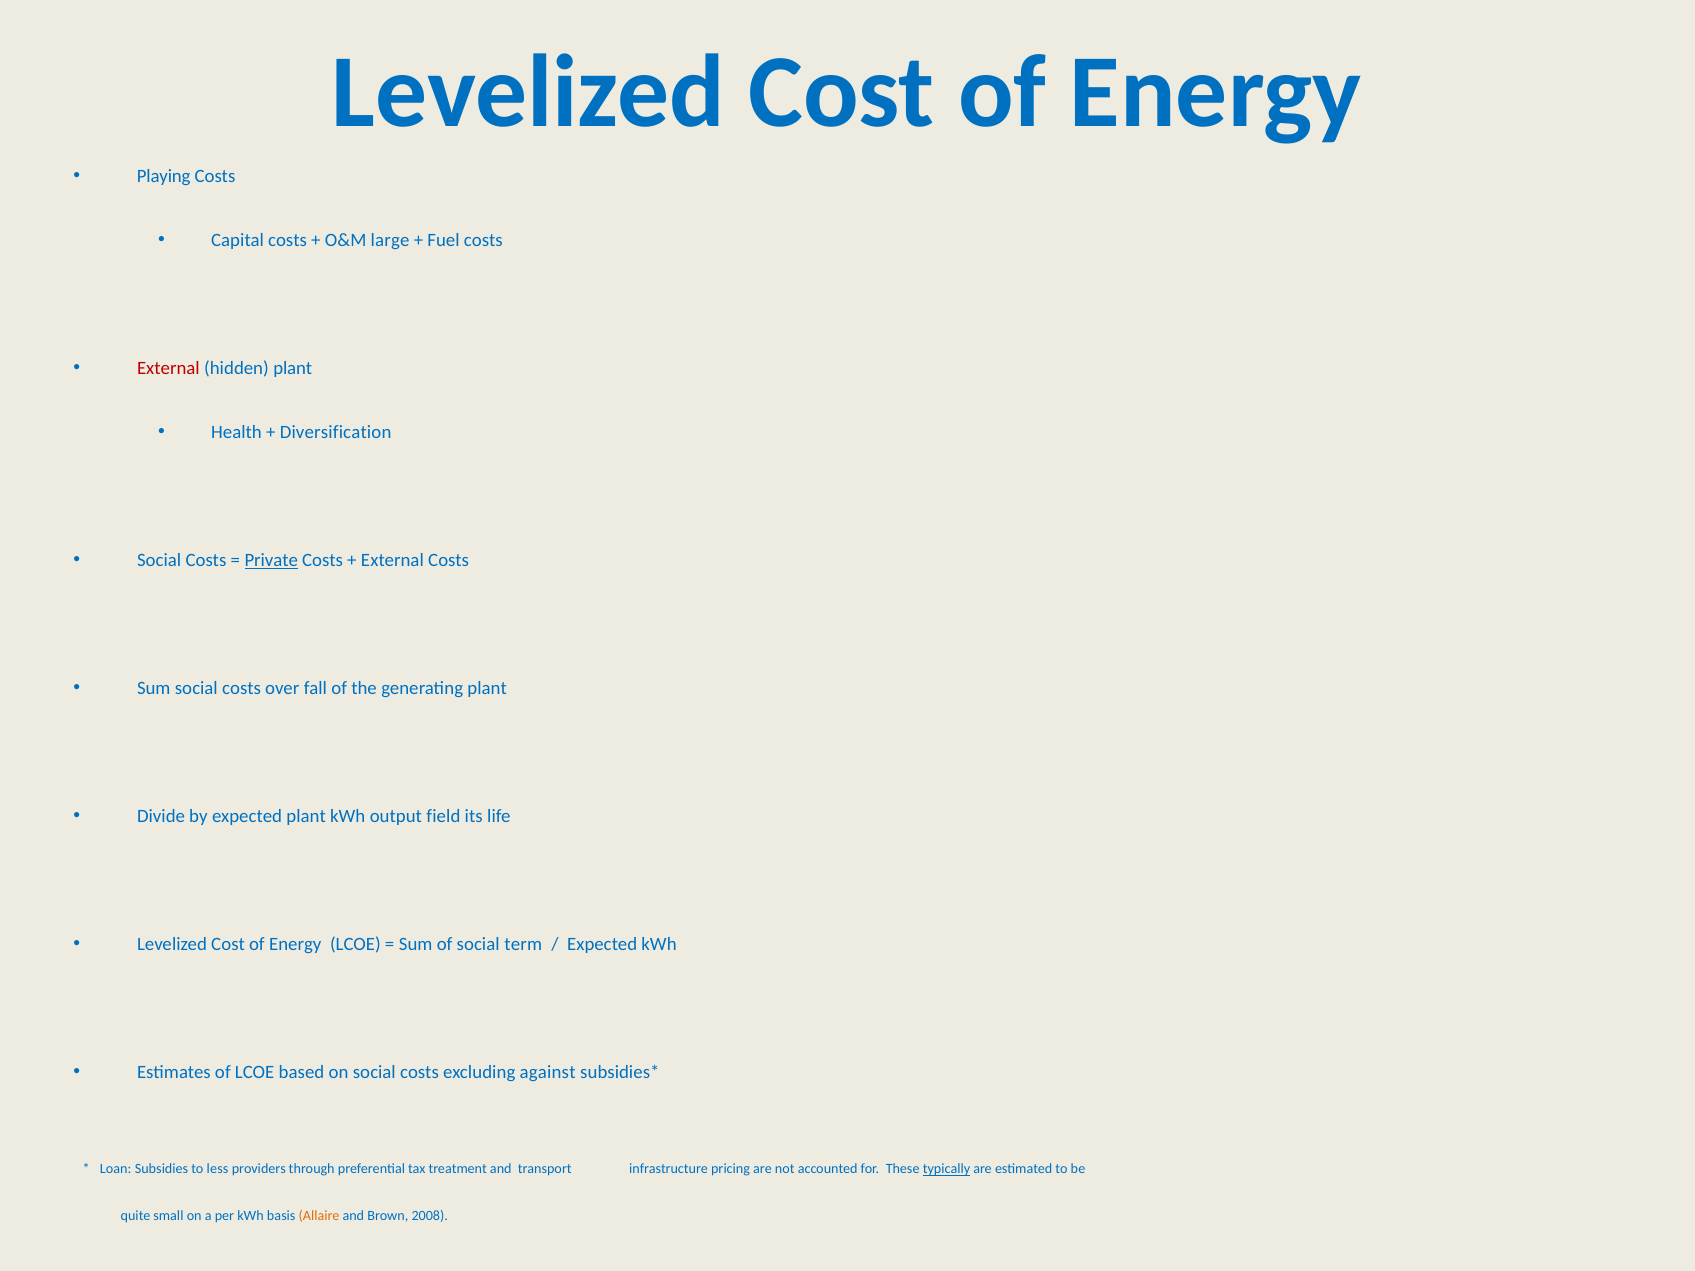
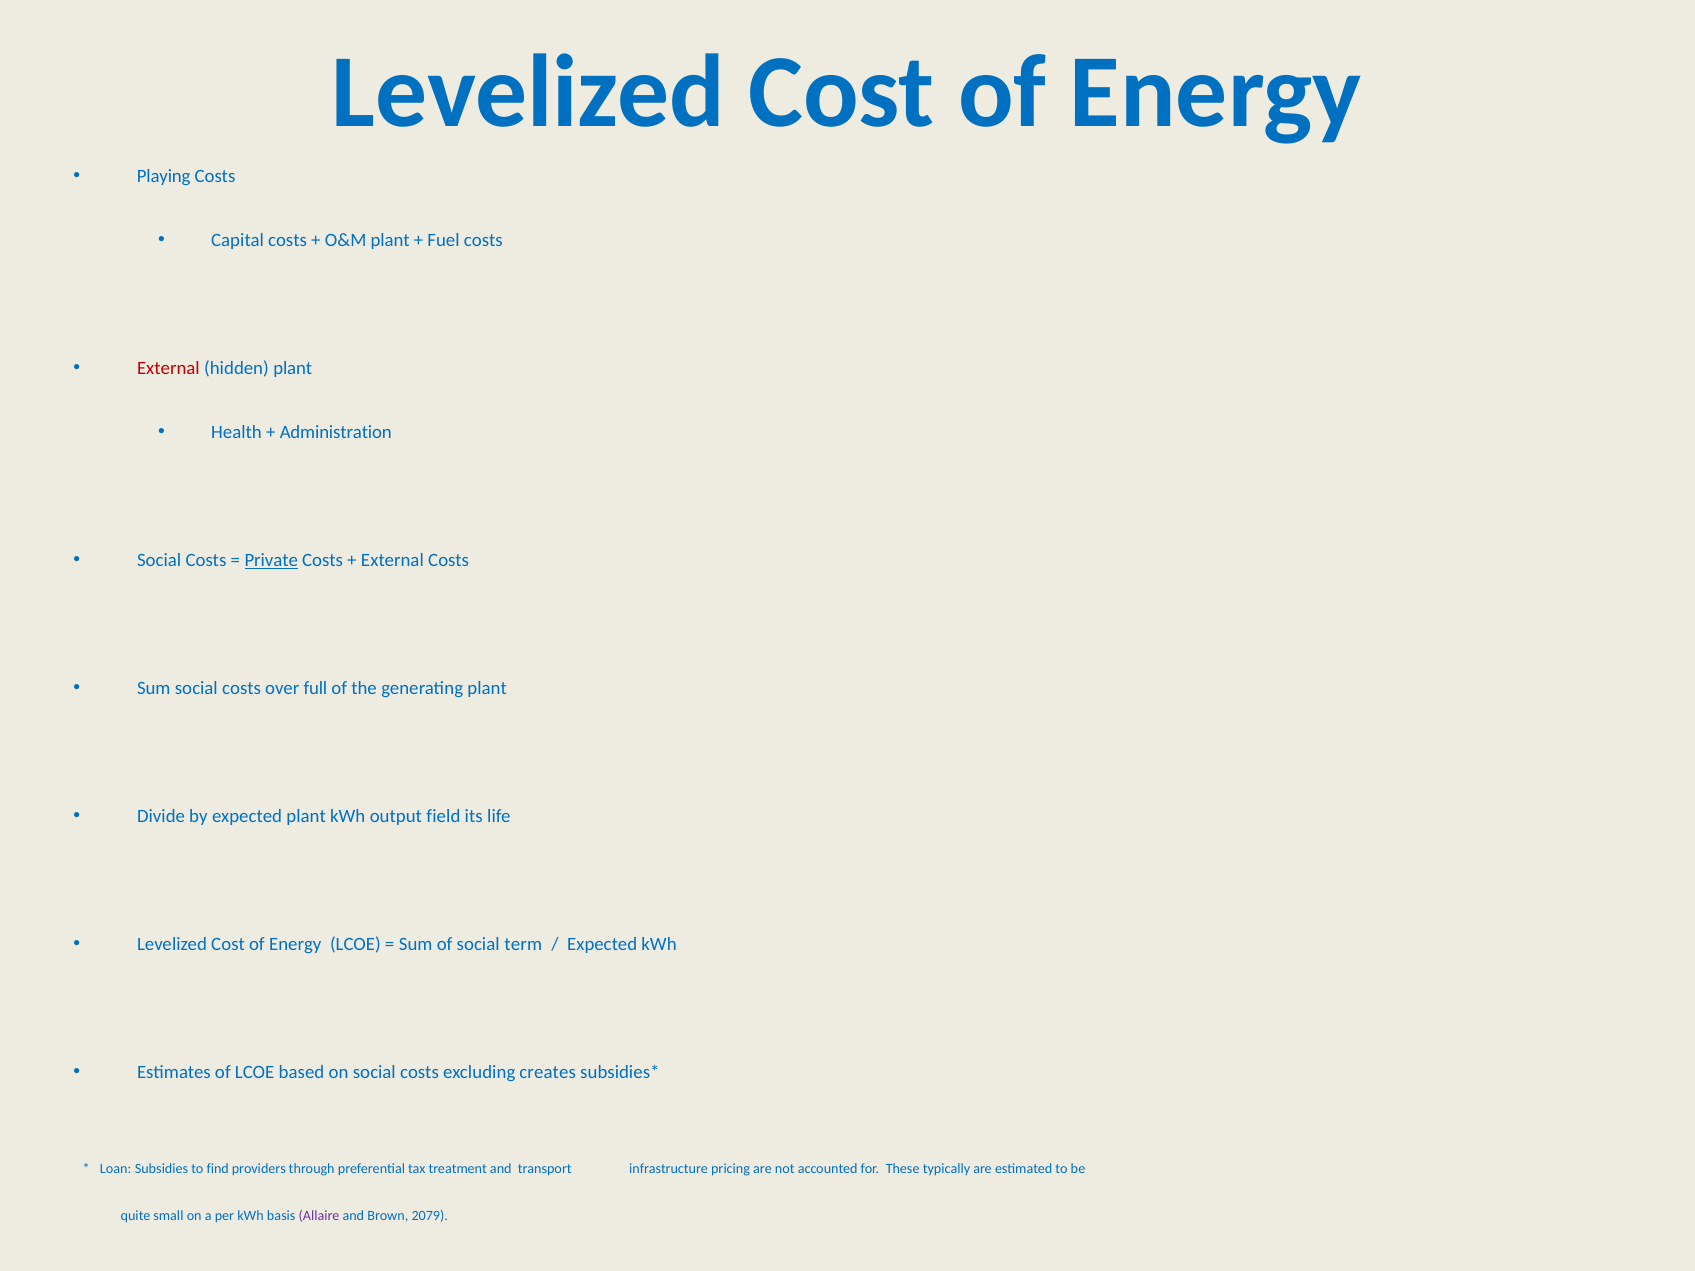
O&M large: large -> plant
Diversification: Diversification -> Administration
fall: fall -> full
against: against -> creates
less: less -> find
typically underline: present -> none
Allaire colour: orange -> purple
2008: 2008 -> 2079
